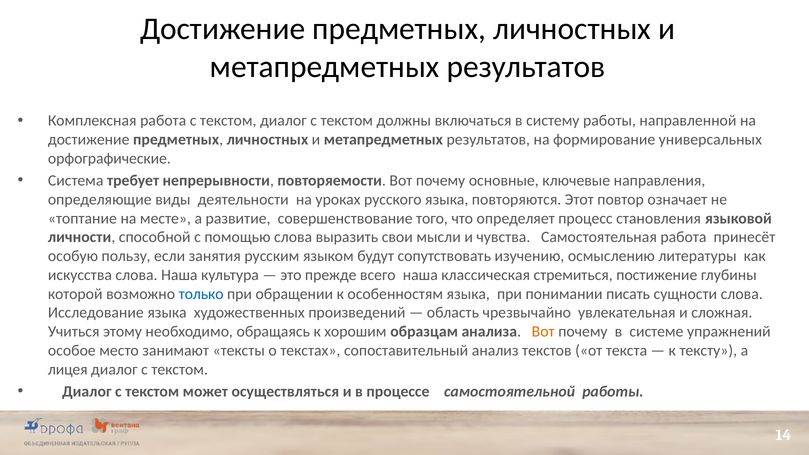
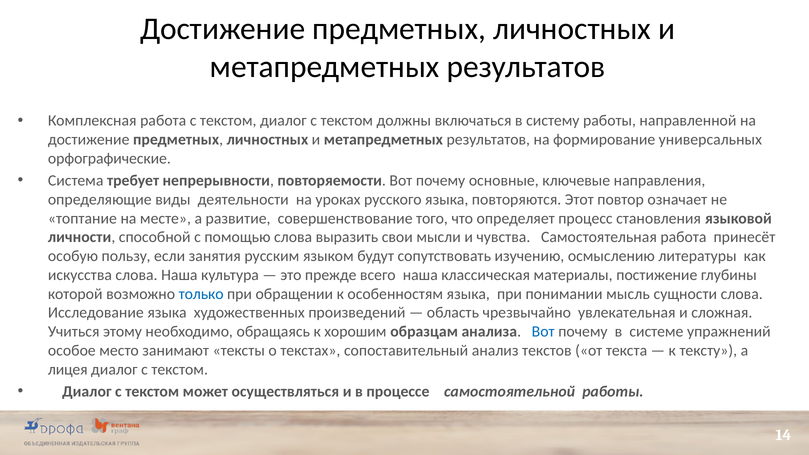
стремиться: стремиться -> материалы
писать: писать -> мысль
Вот at (543, 332) colour: orange -> blue
